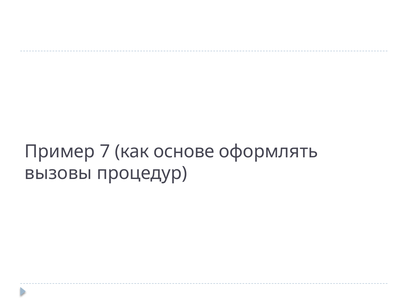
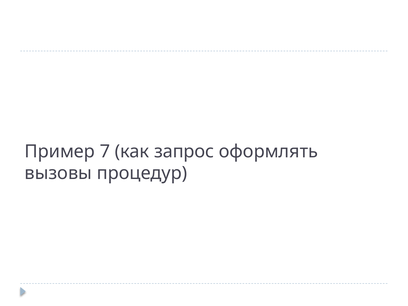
основе: основе -> запрос
